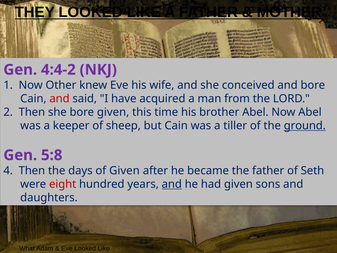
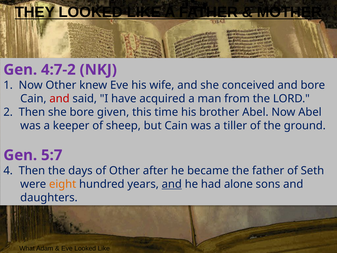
4:4-2: 4:4-2 -> 4:7-2
ground underline: present -> none
5:8: 5:8 -> 5:7
of Given: Given -> Other
eight colour: red -> orange
had given: given -> alone
